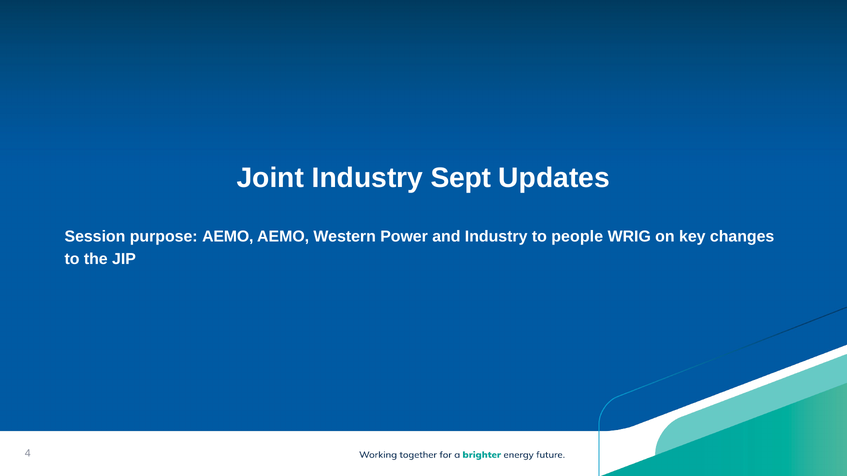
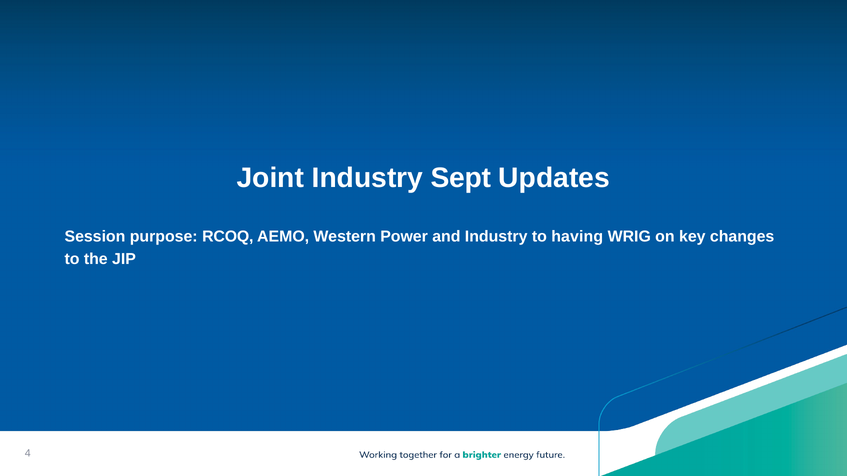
purpose AEMO: AEMO -> RCOQ
people: people -> having
